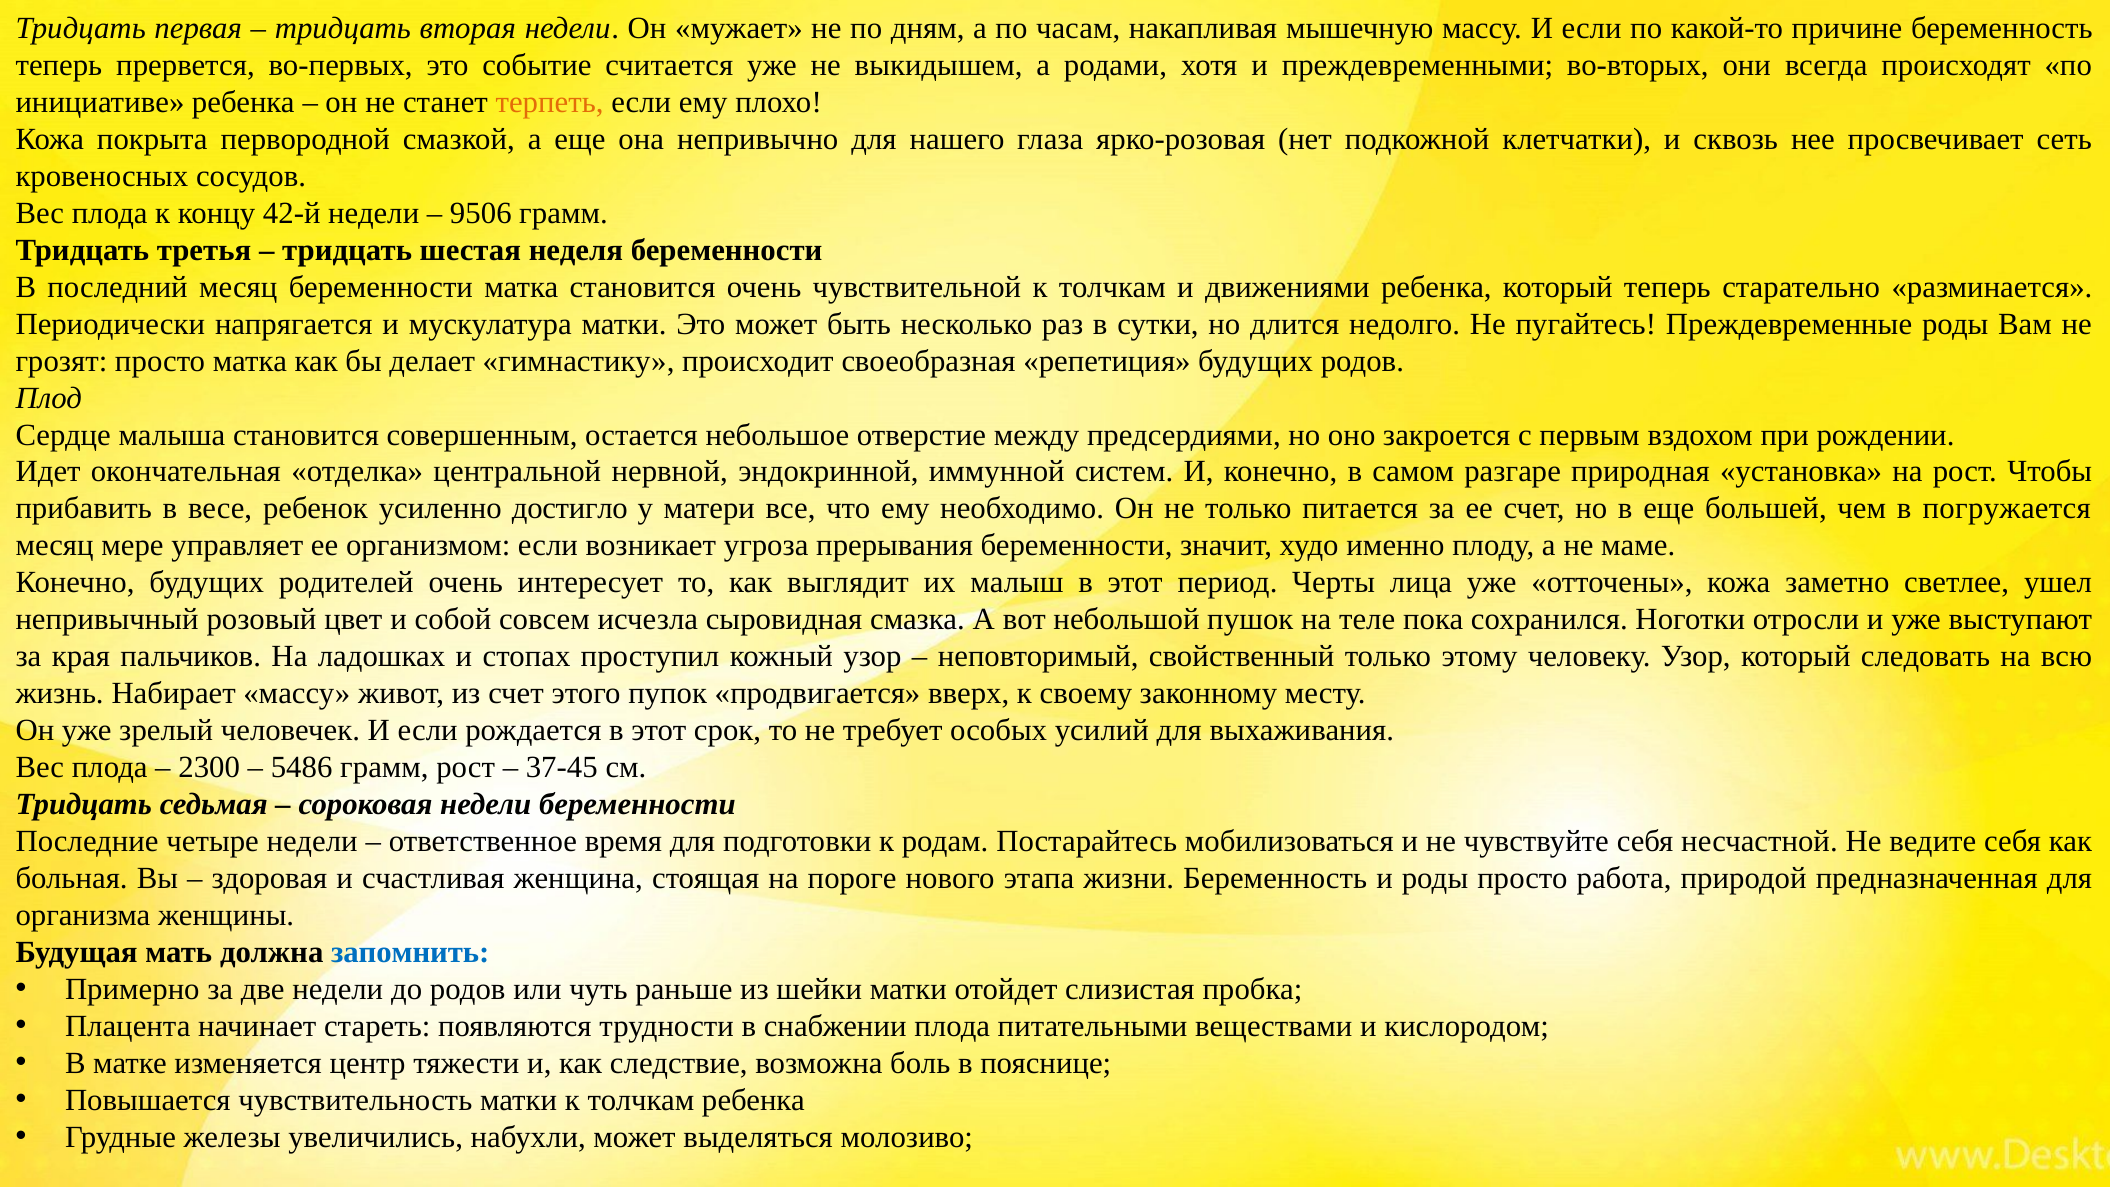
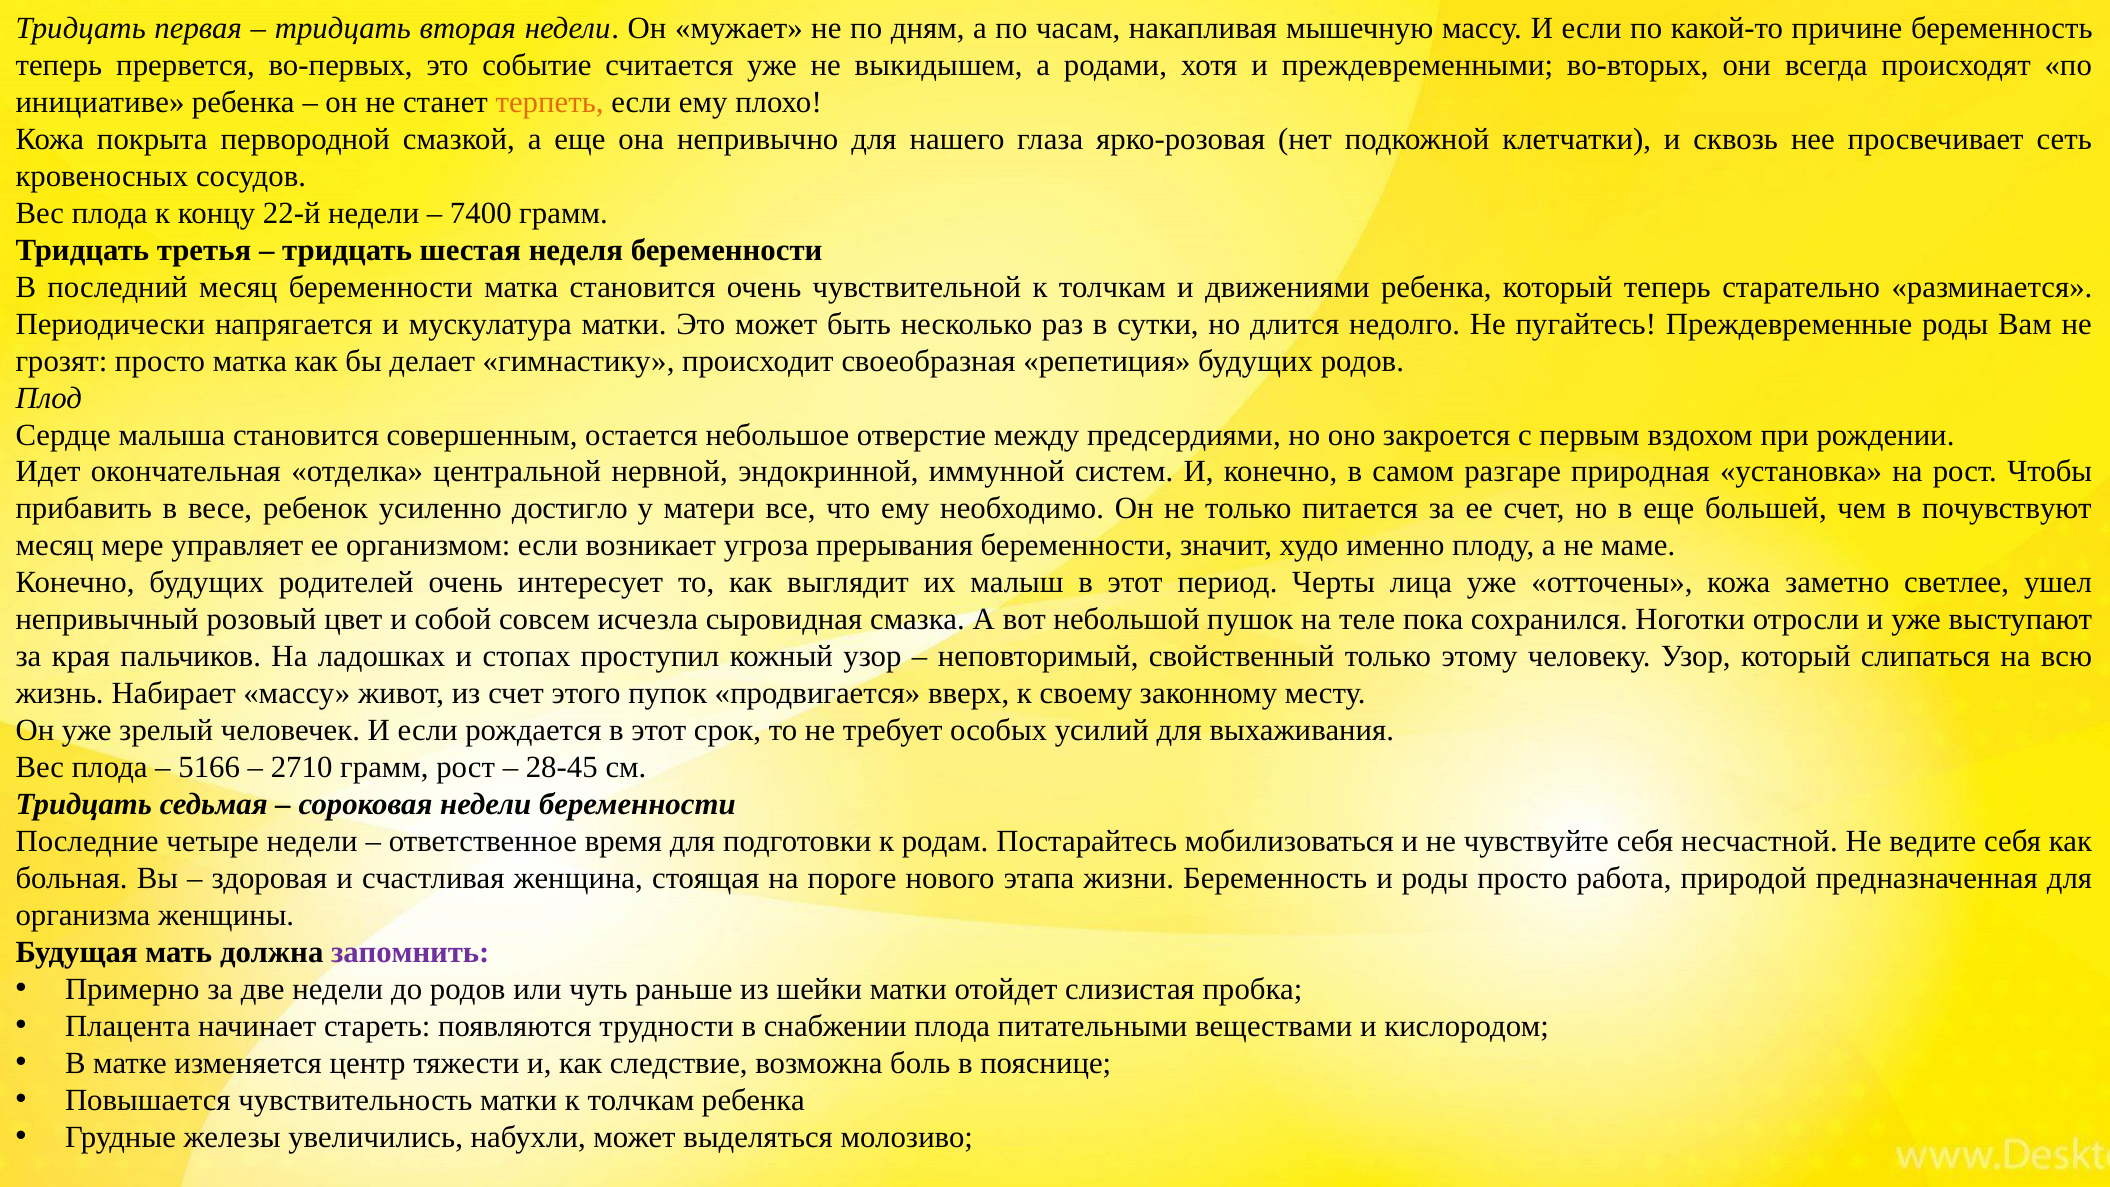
42-й: 42-й -> 22-й
9506: 9506 -> 7400
погружается: погружается -> почувствуют
следовать: следовать -> слипаться
2300: 2300 -> 5166
5486: 5486 -> 2710
37-45: 37-45 -> 28-45
запомнить colour: blue -> purple
